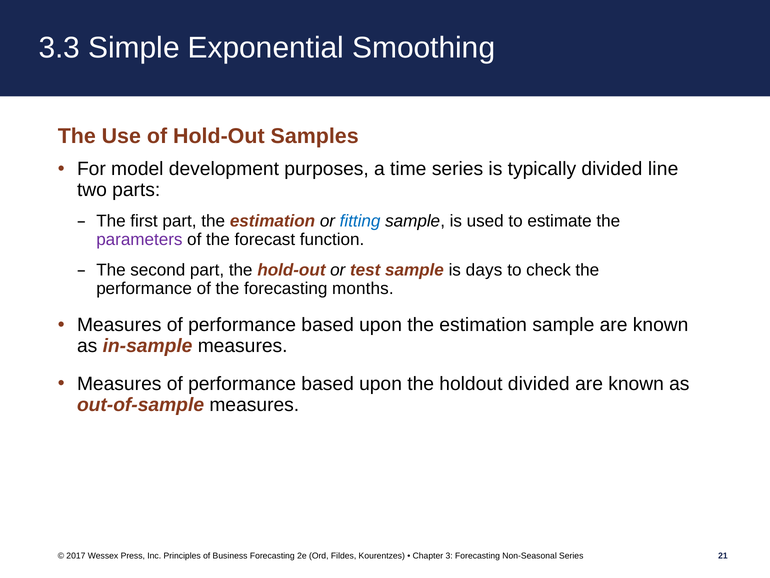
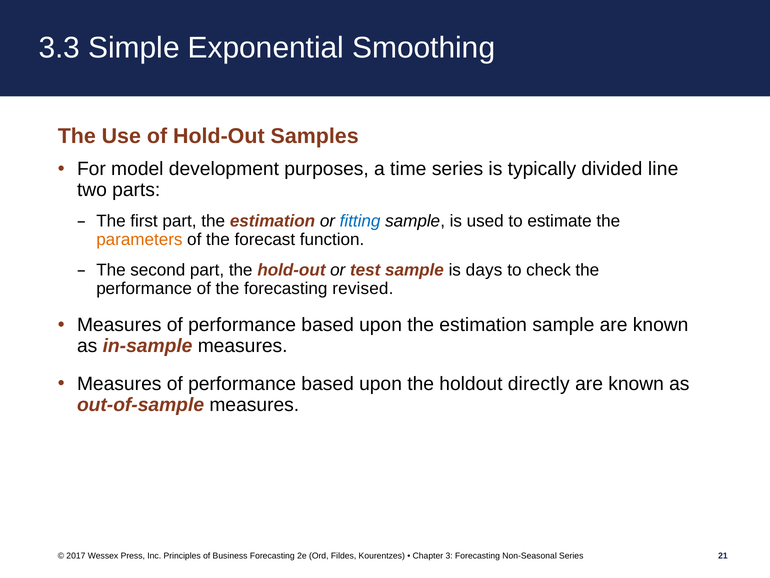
parameters colour: purple -> orange
months: months -> revised
holdout divided: divided -> directly
